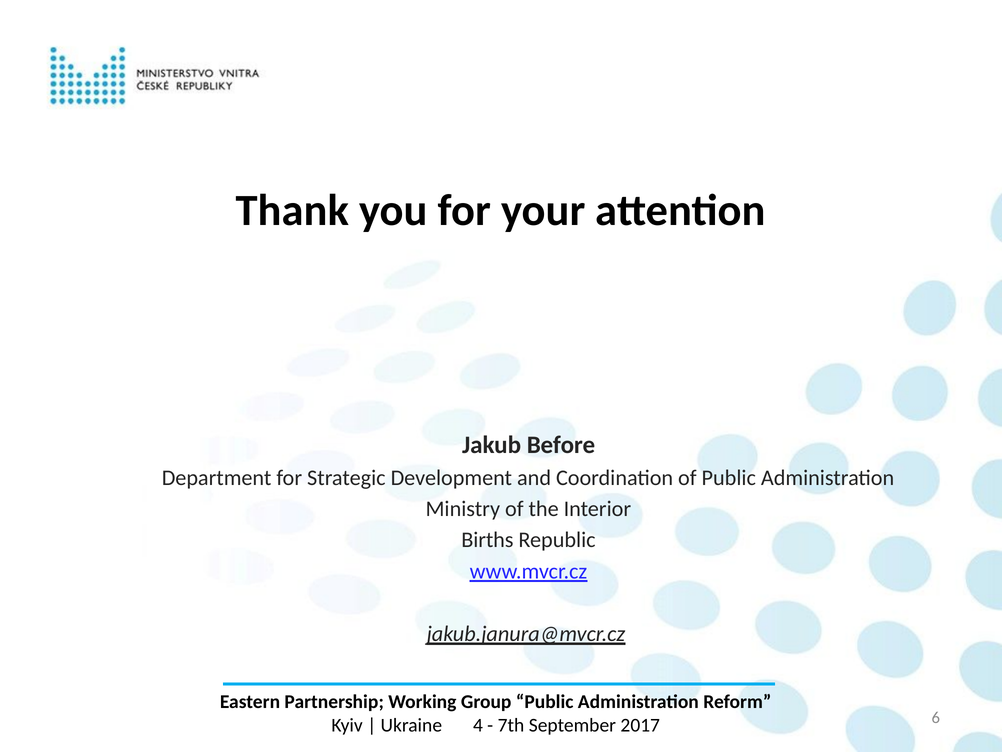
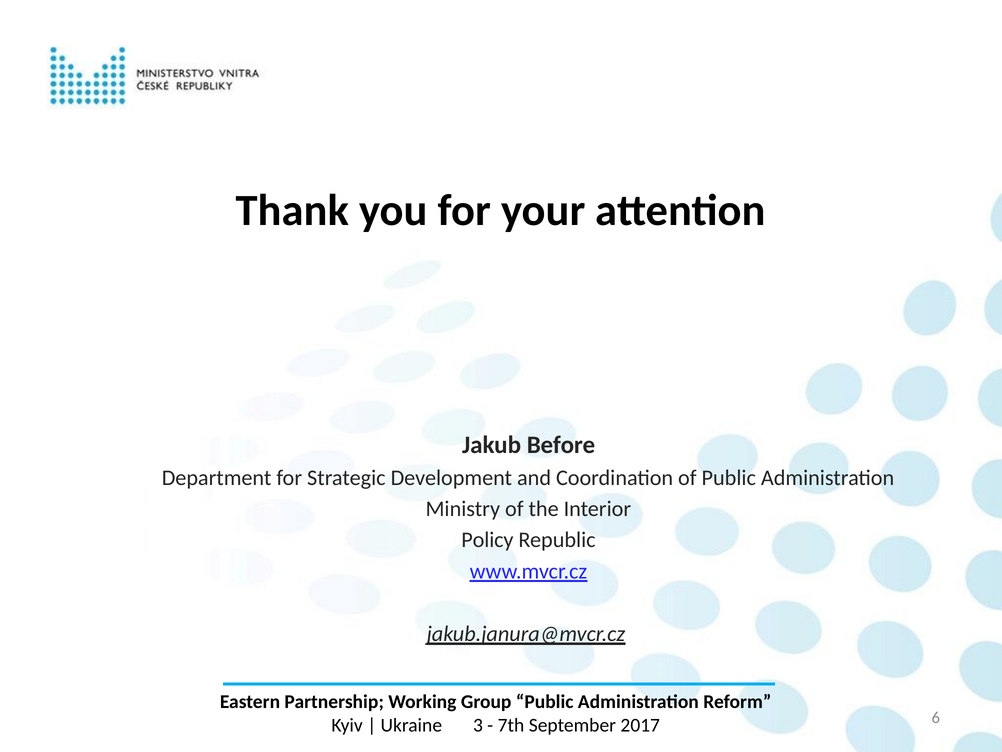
Births: Births -> Policy
4: 4 -> 3
